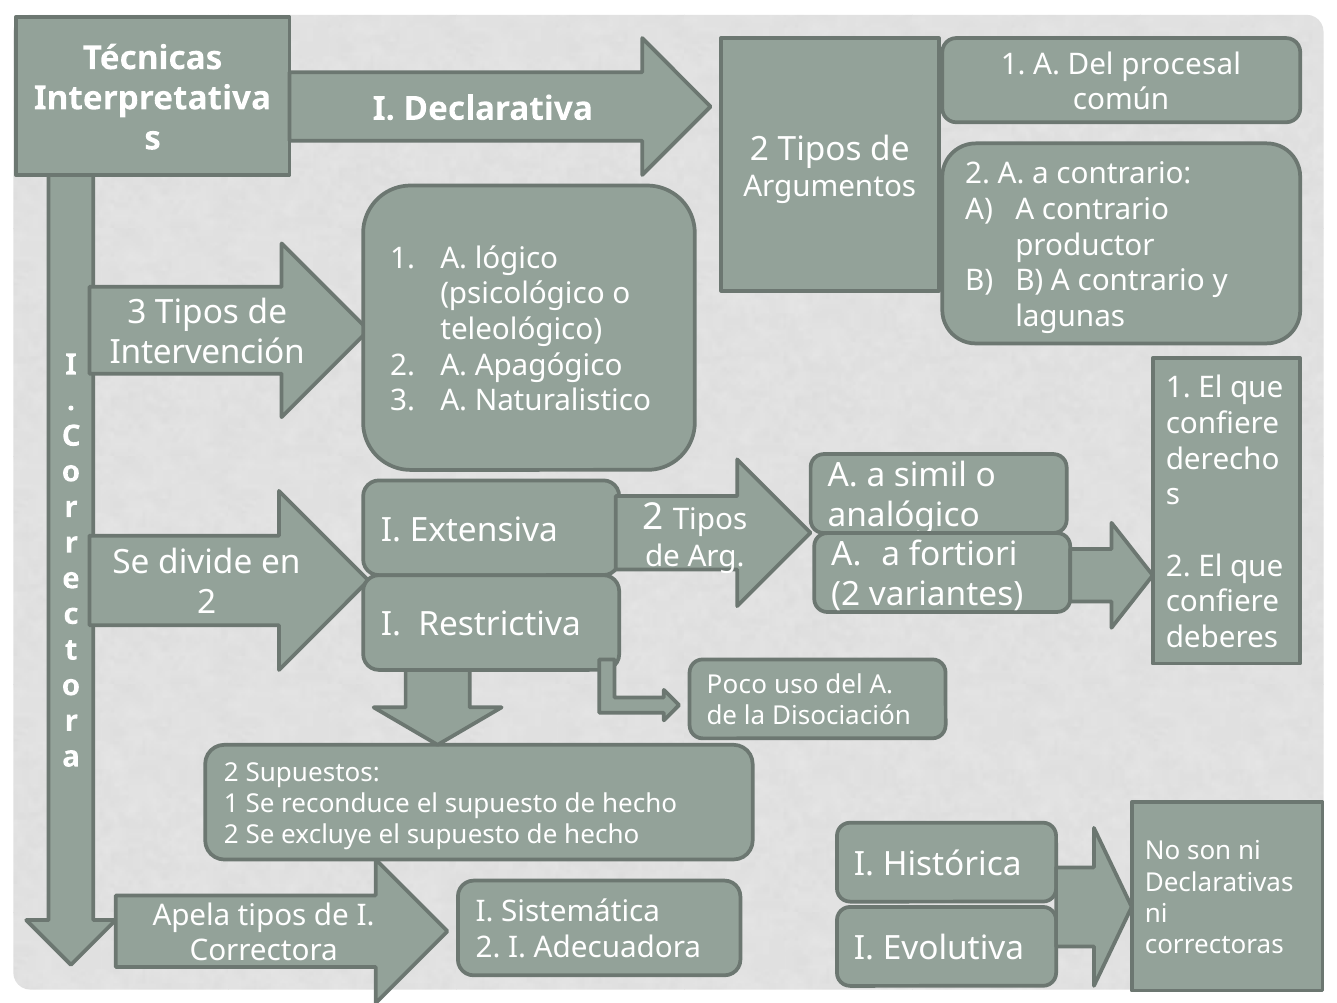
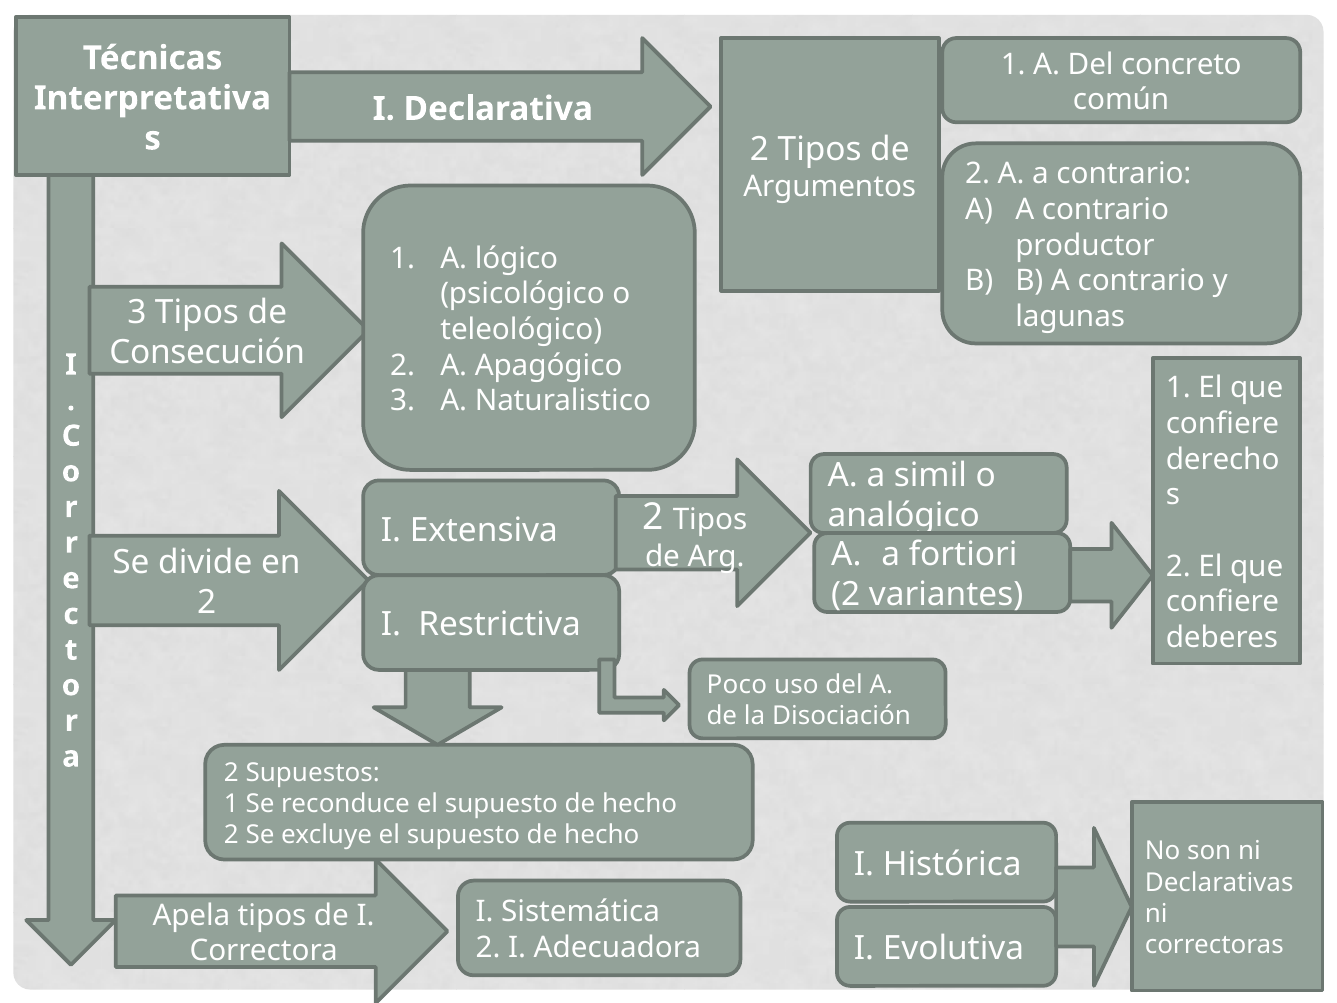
procesal: procesal -> concreto
Intervención: Intervención -> Consecución
